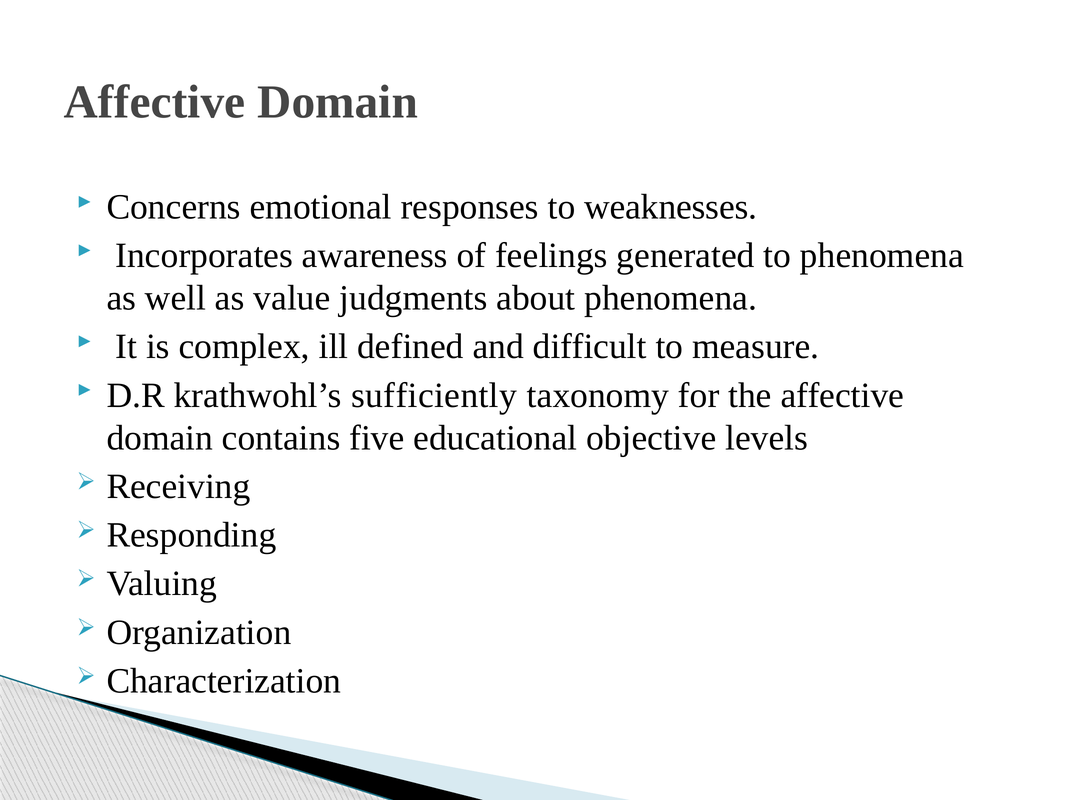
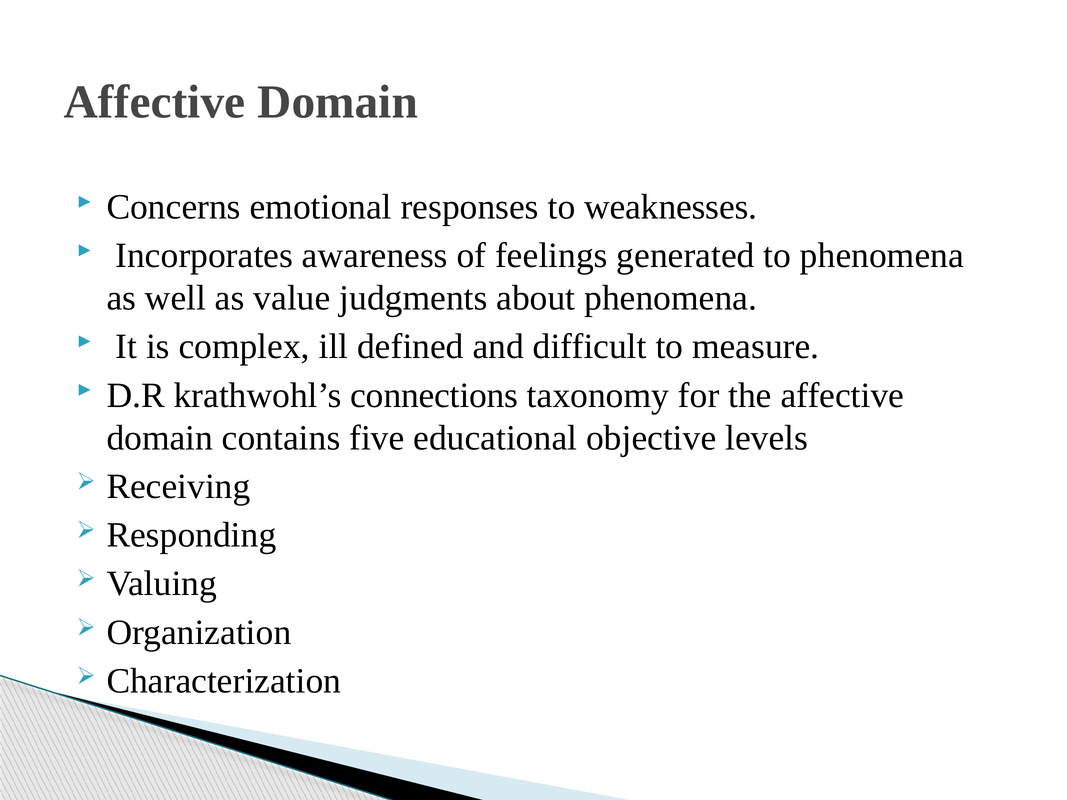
sufficiently: sufficiently -> connections
